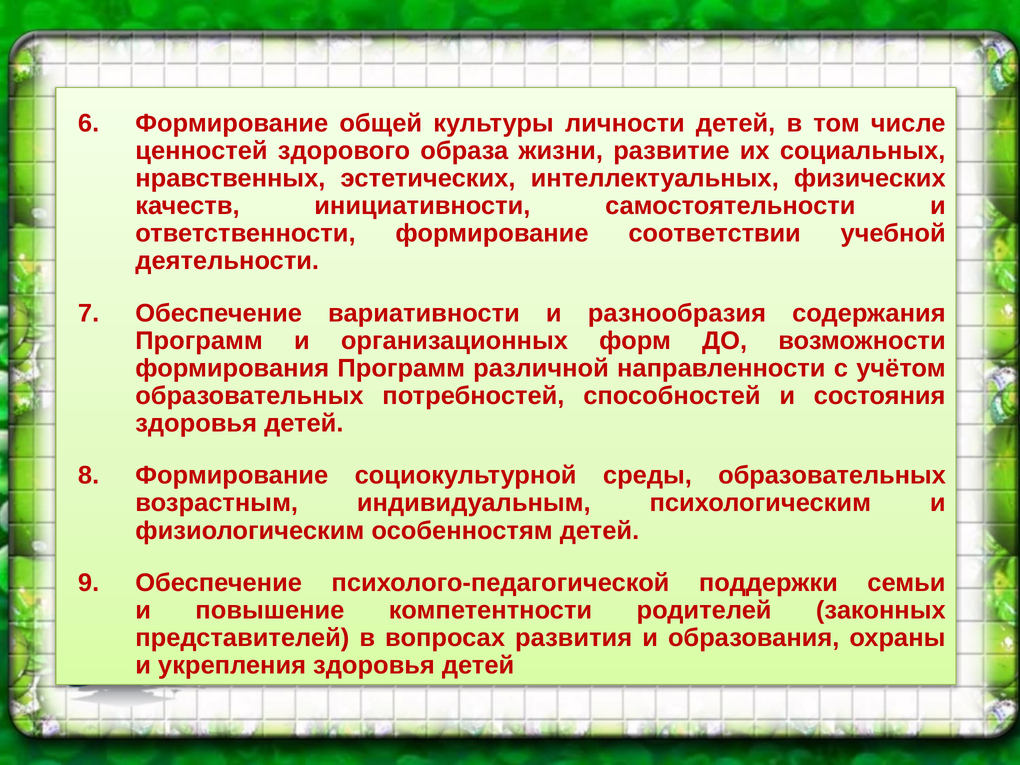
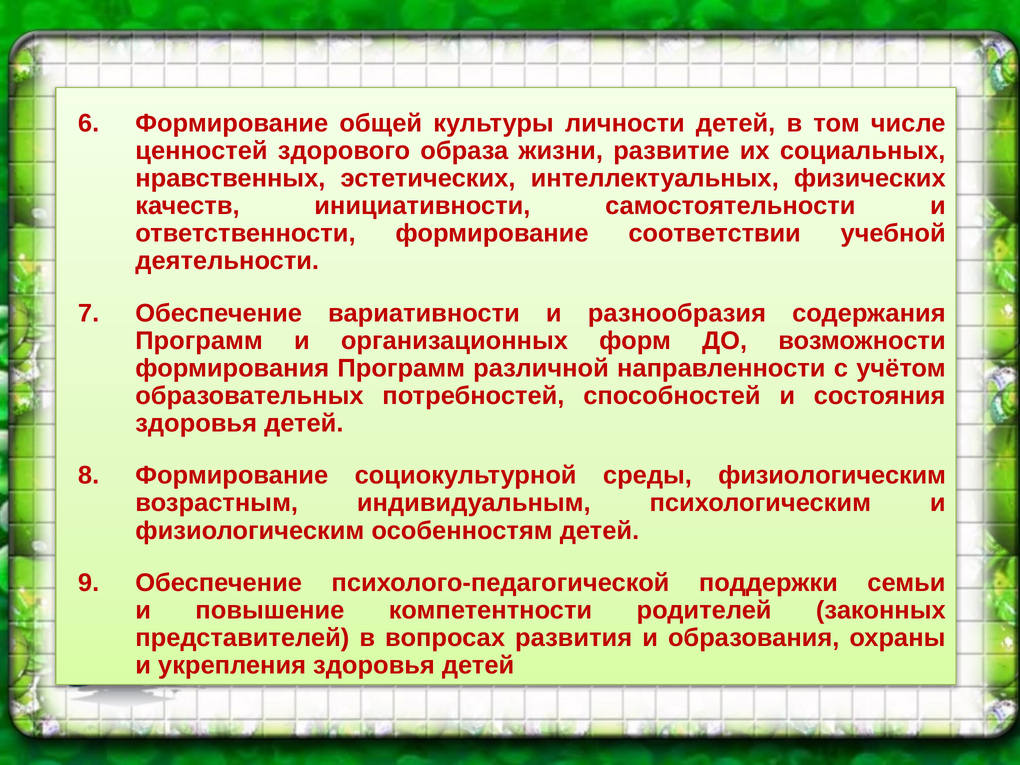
среды образовательных: образовательных -> физиологическим
